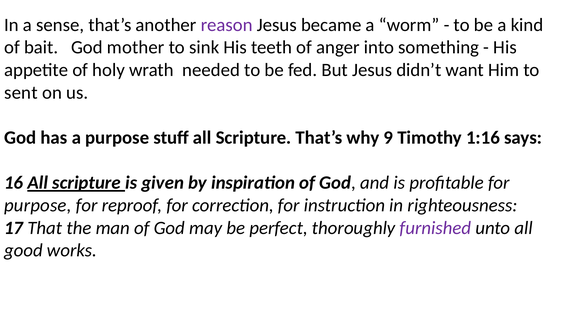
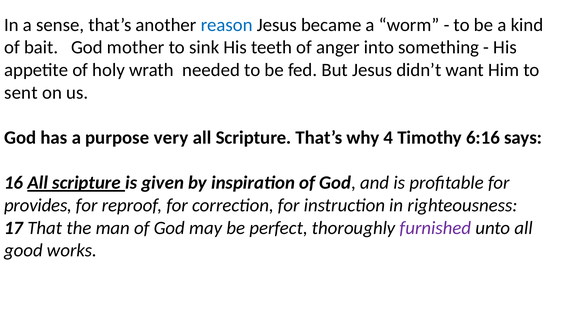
reason colour: purple -> blue
stuff: stuff -> very
9: 9 -> 4
1:16: 1:16 -> 6:16
purpose at (38, 205): purpose -> provides
